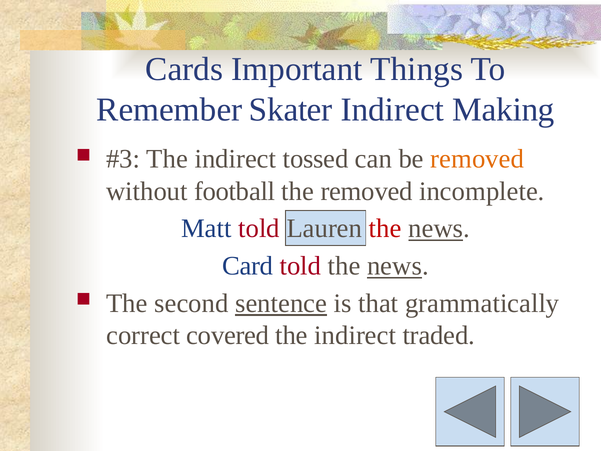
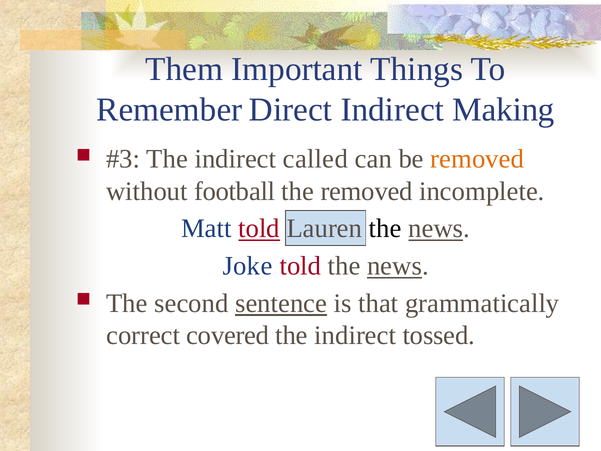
Cards: Cards -> Them
Skater: Skater -> Direct
tossed: tossed -> called
told at (259, 229) underline: none -> present
the at (385, 229) colour: red -> black
Card: Card -> Joke
traded: traded -> tossed
